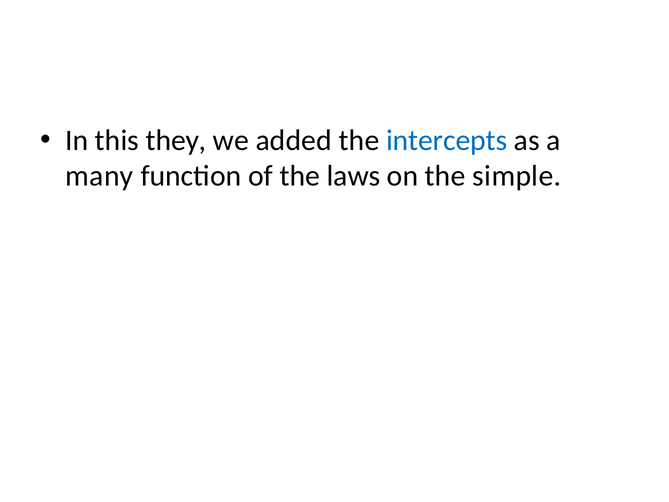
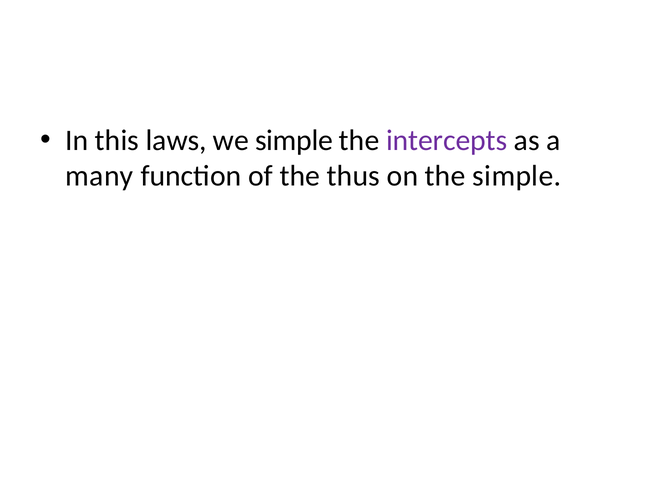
they: they -> laws
we added: added -> simple
intercepts colour: blue -> purple
laws: laws -> thus
